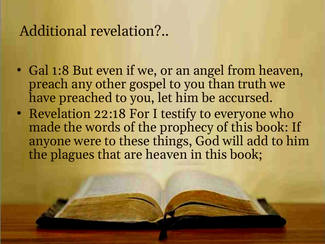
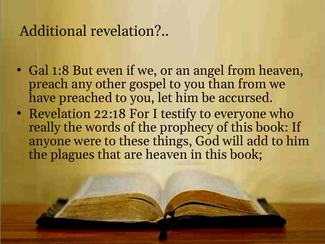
than truth: truth -> from
made: made -> really
